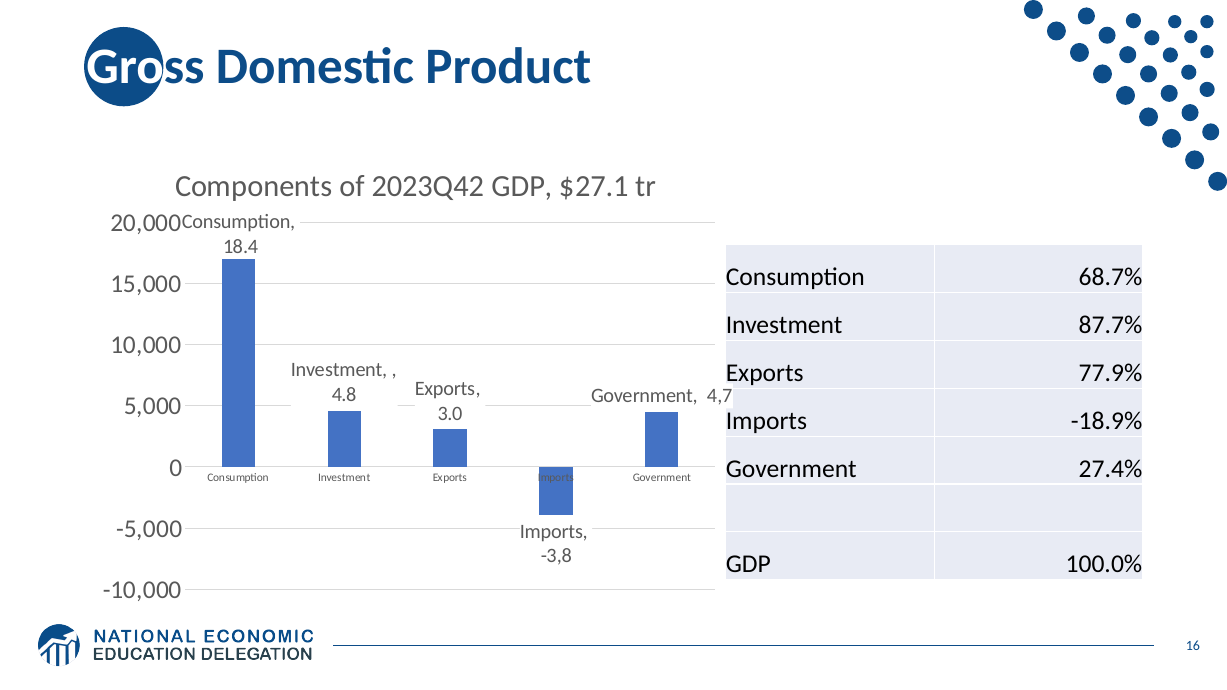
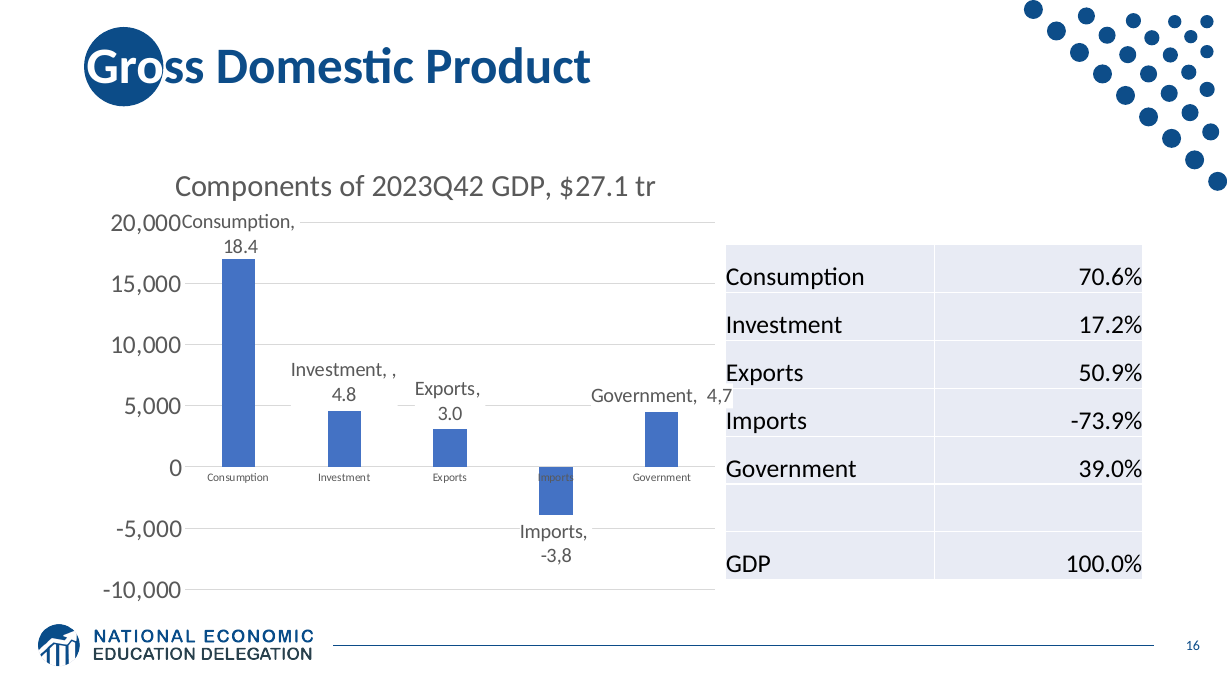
68.7%: 68.7% -> 70.6%
87.7%: 87.7% -> 17.2%
77.9%: 77.9% -> 50.9%
-18.9%: -18.9% -> -73.9%
27.4%: 27.4% -> 39.0%
